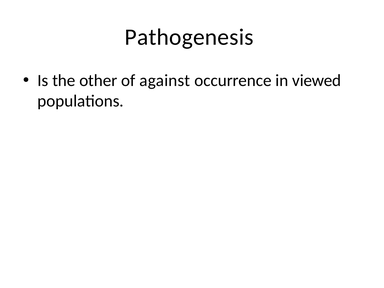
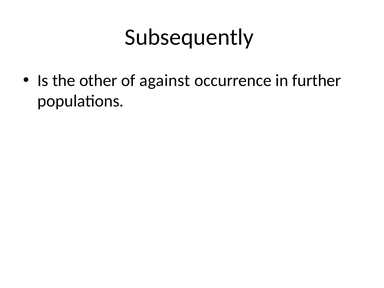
Pathogenesis: Pathogenesis -> Subsequently
viewed: viewed -> further
